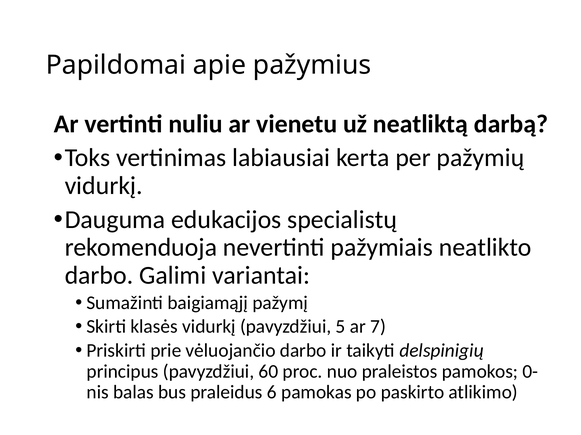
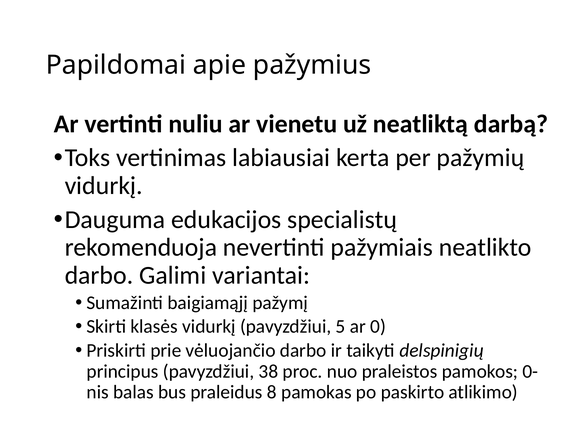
7: 7 -> 0
60: 60 -> 38
6: 6 -> 8
